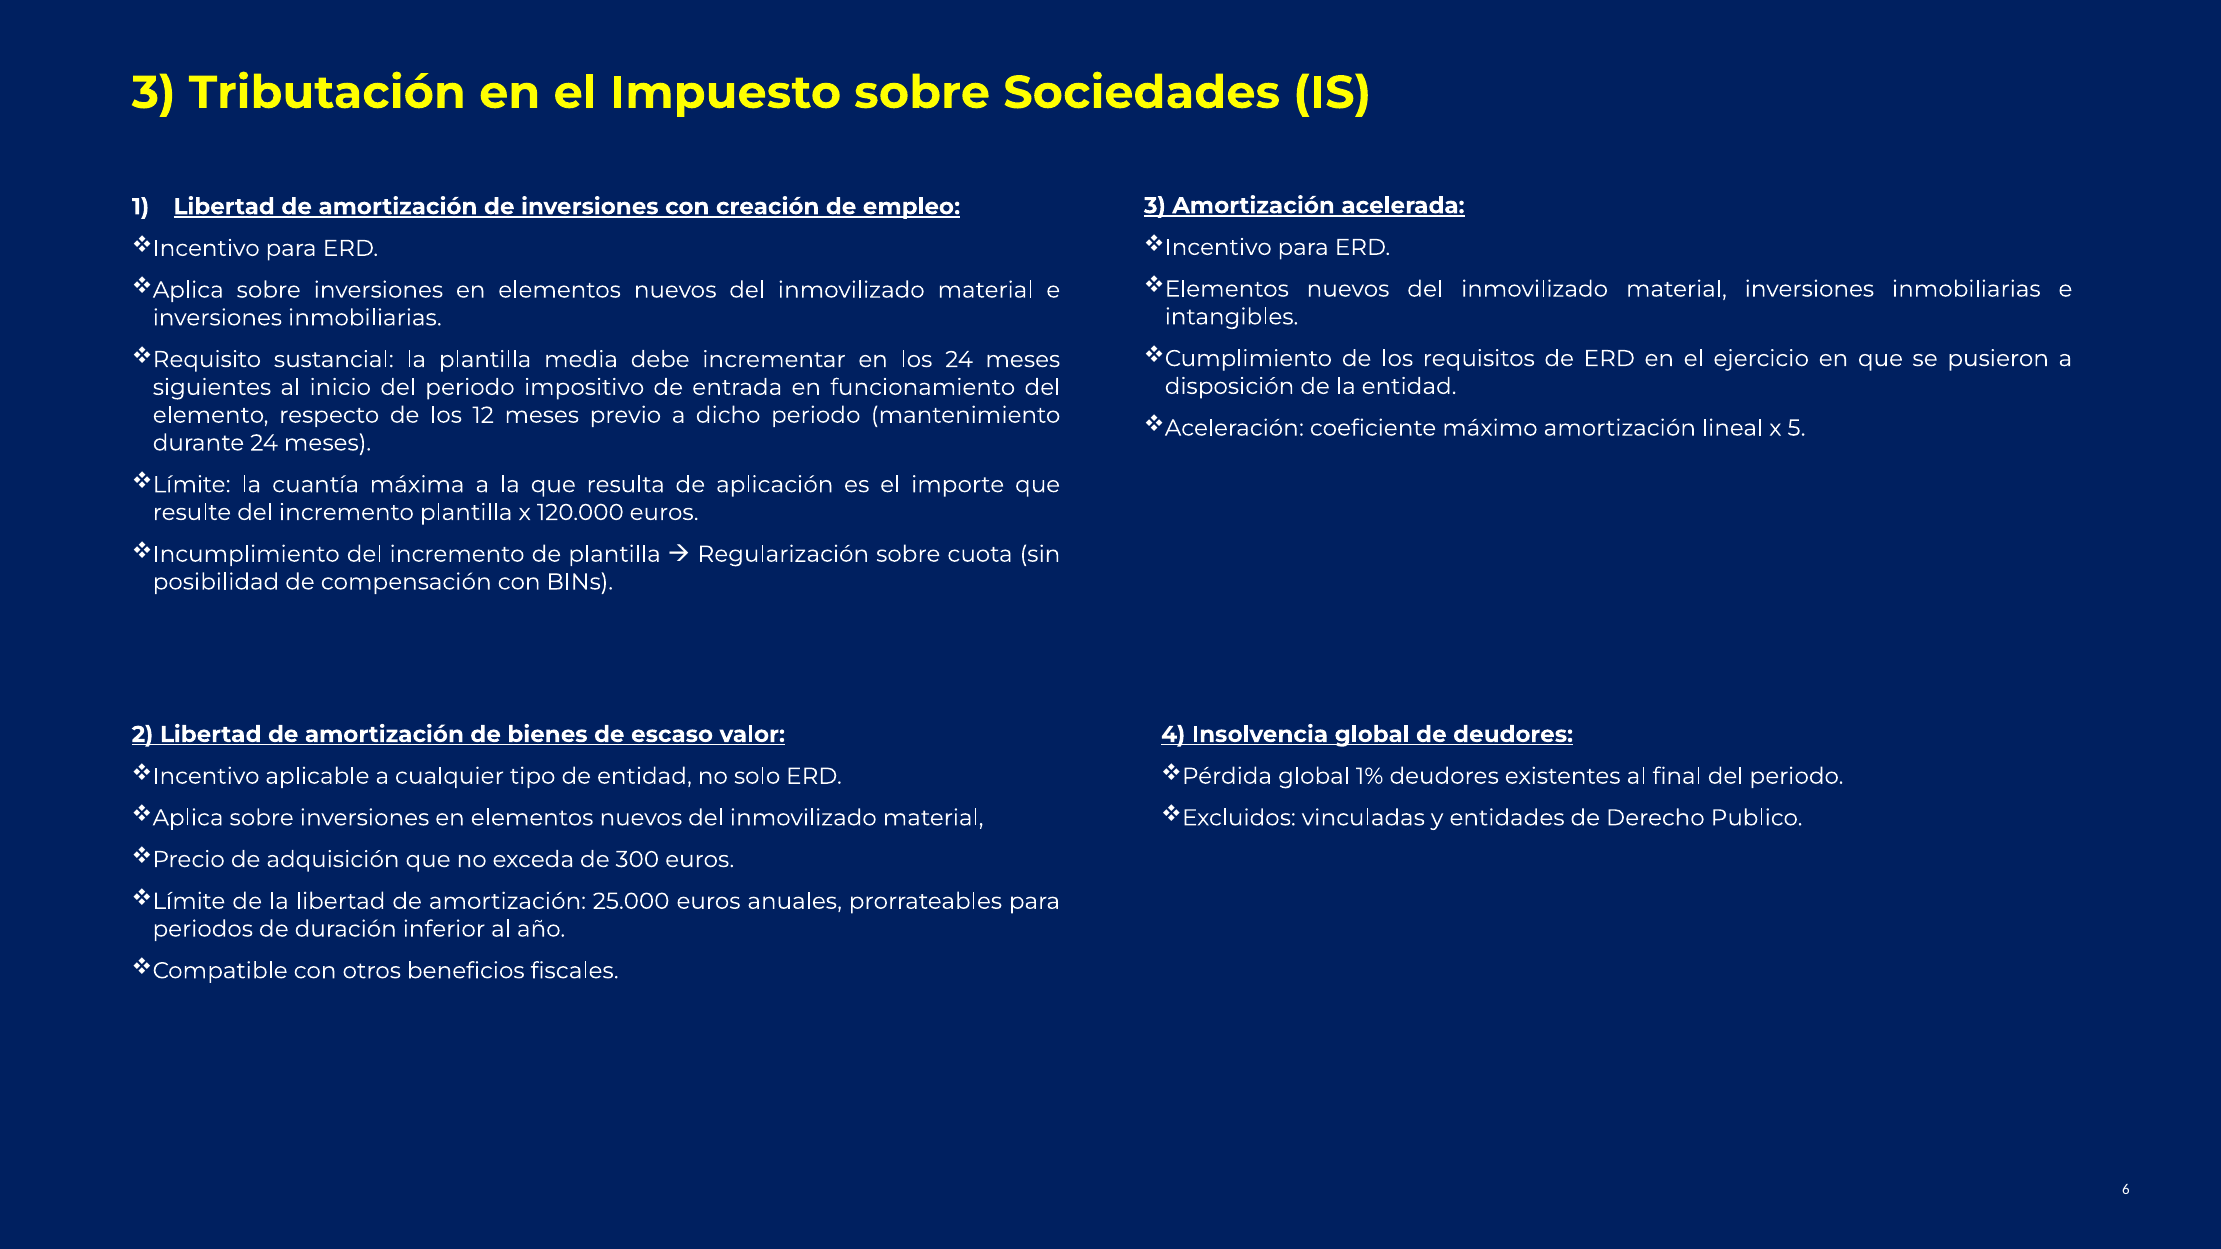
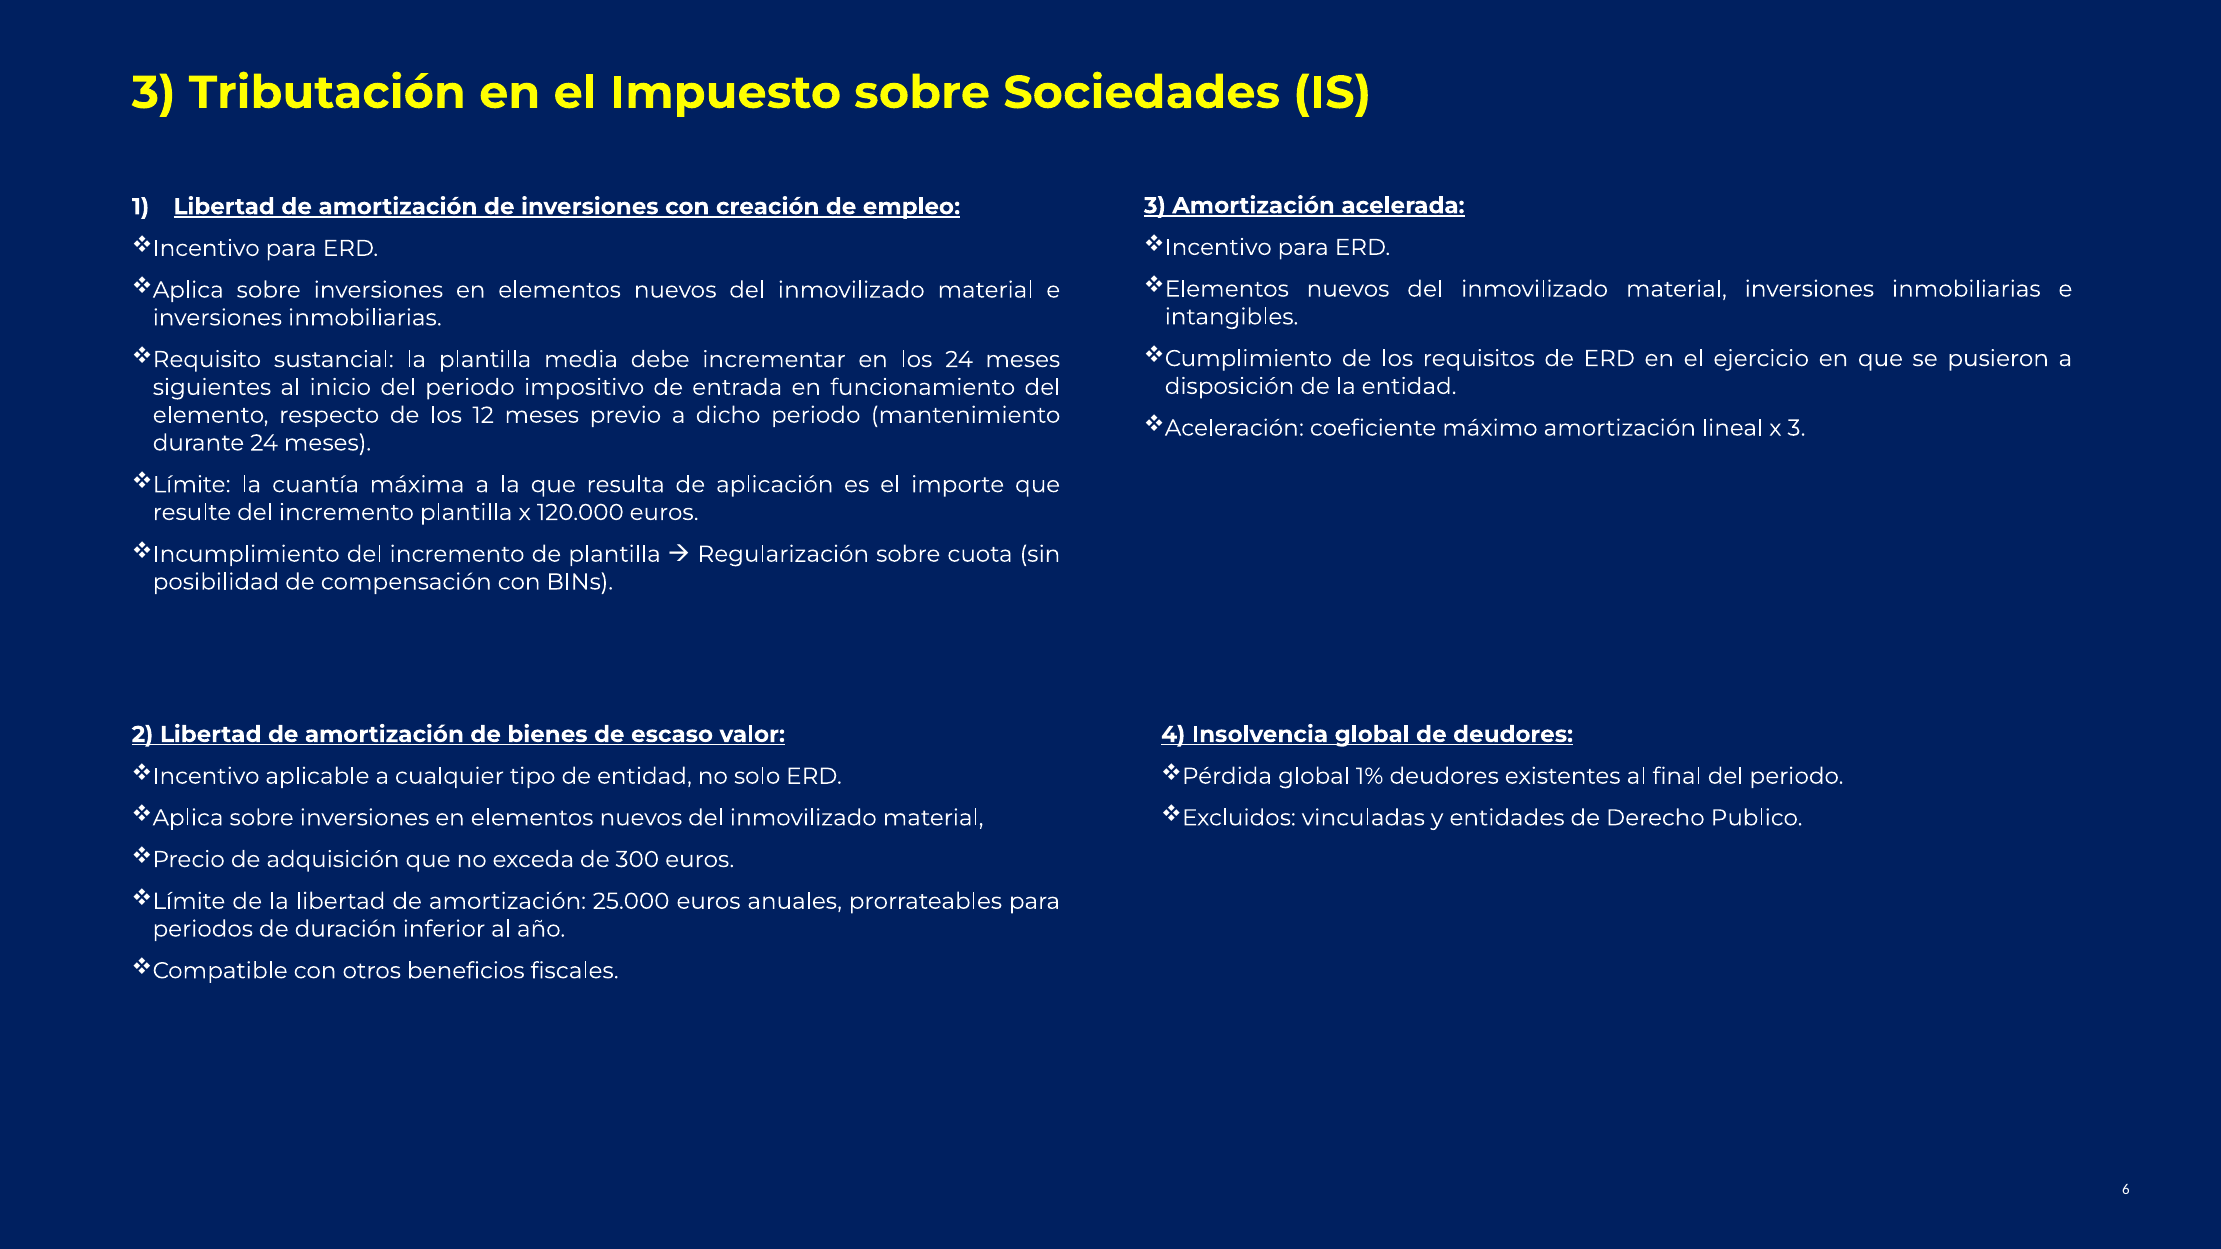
x 5: 5 -> 3
